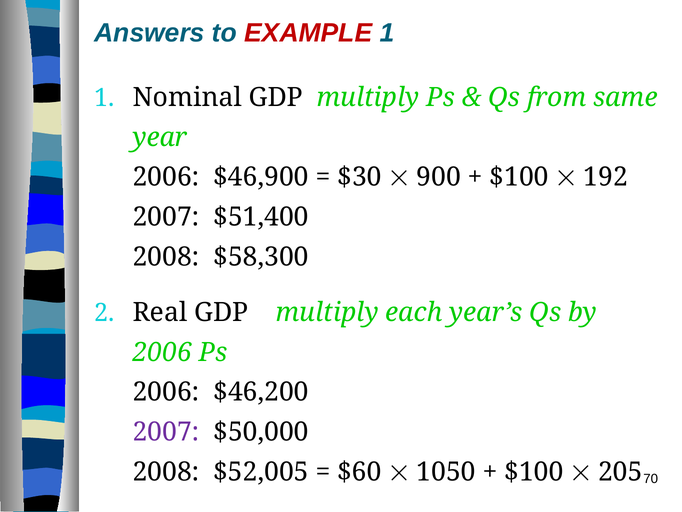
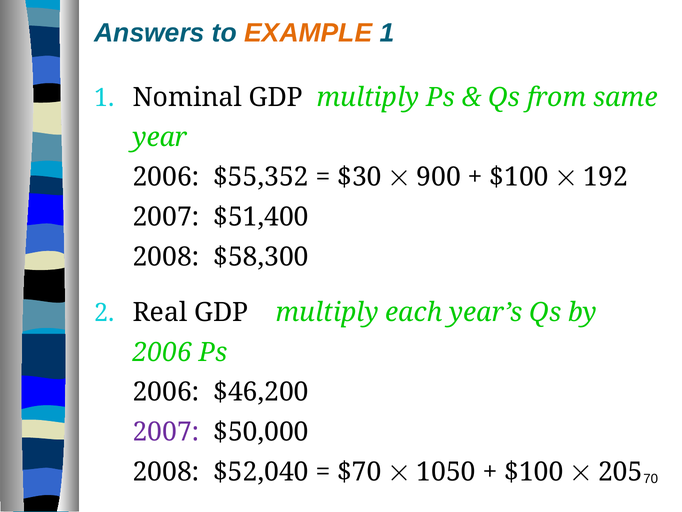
EXAMPLE colour: red -> orange
$46,900: $46,900 -> $55,352
$52,005: $52,005 -> $52,040
$60: $60 -> $70
